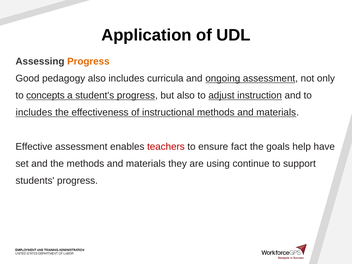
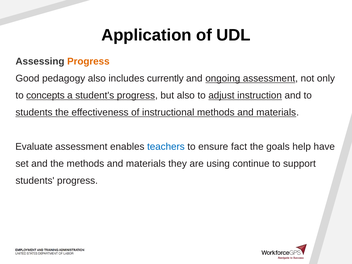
curricula: curricula -> currently
includes at (34, 113): includes -> students
Effective: Effective -> Evaluate
teachers colour: red -> blue
